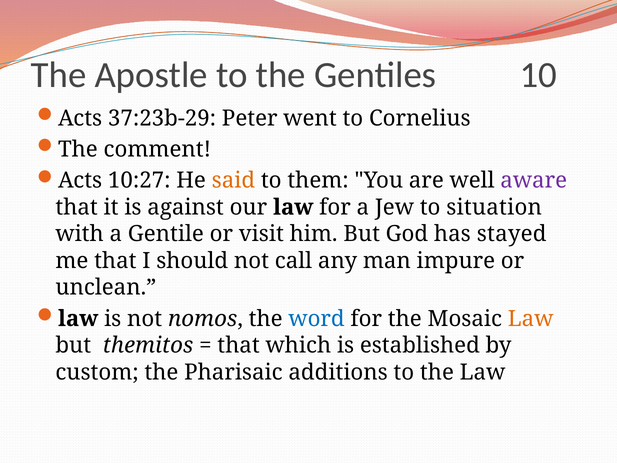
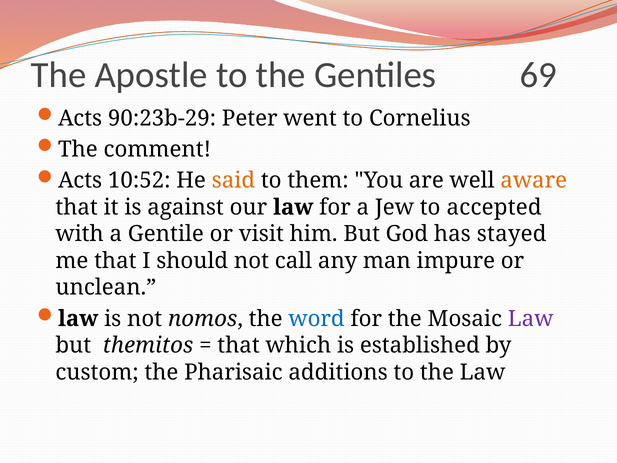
10: 10 -> 69
37:23b-29: 37:23b-29 -> 90:23b-29
10:27: 10:27 -> 10:52
aware colour: purple -> orange
situation: situation -> accepted
Law at (531, 319) colour: orange -> purple
